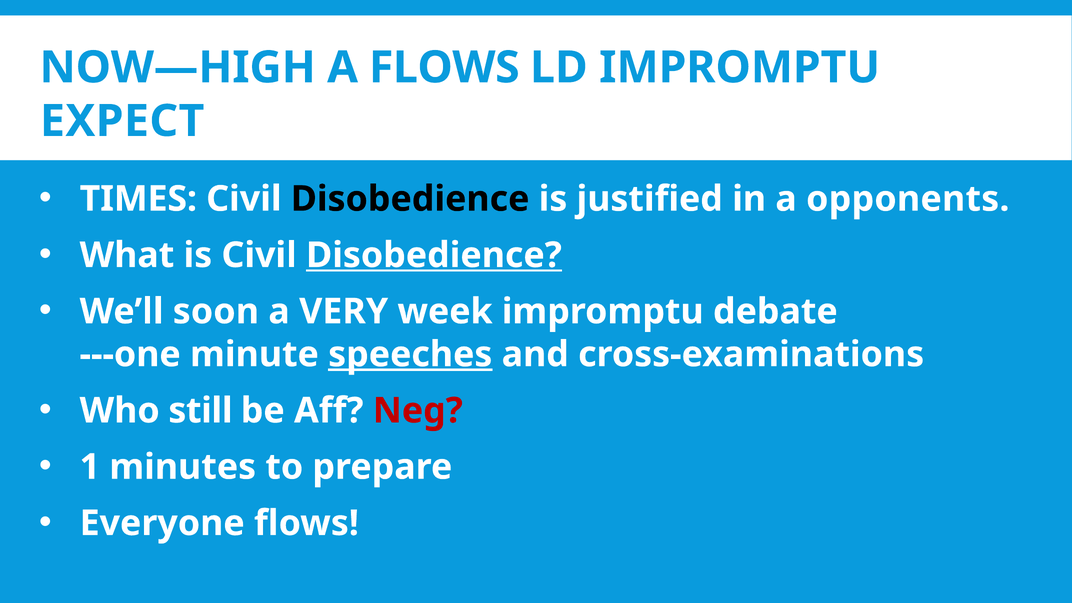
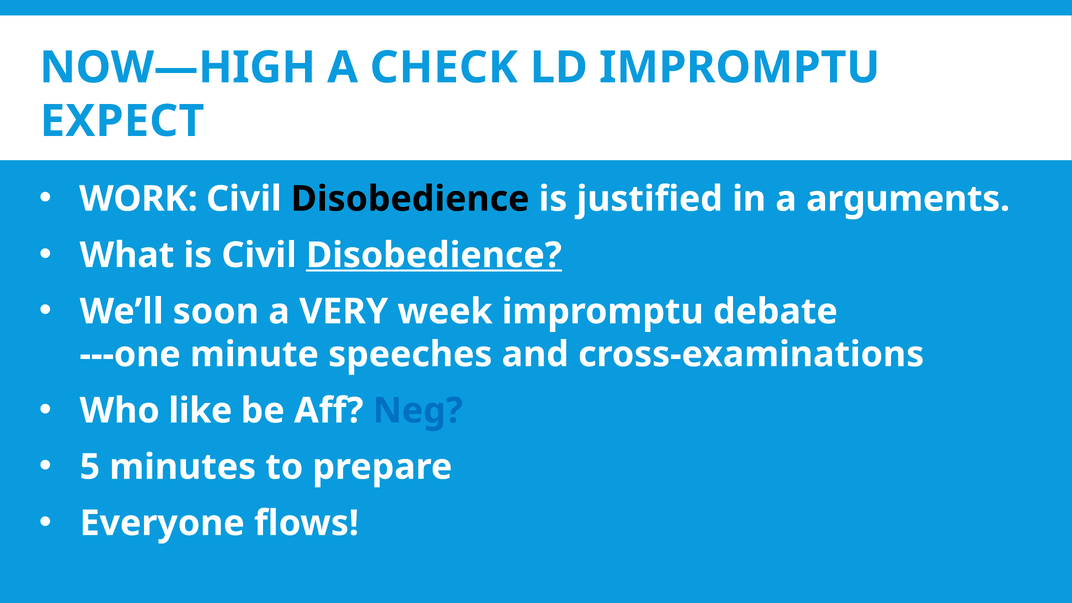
A FLOWS: FLOWS -> CHECK
TIMES: TIMES -> WORK
opponents: opponents -> arguments
speeches underline: present -> none
still: still -> like
Neg colour: red -> blue
1: 1 -> 5
